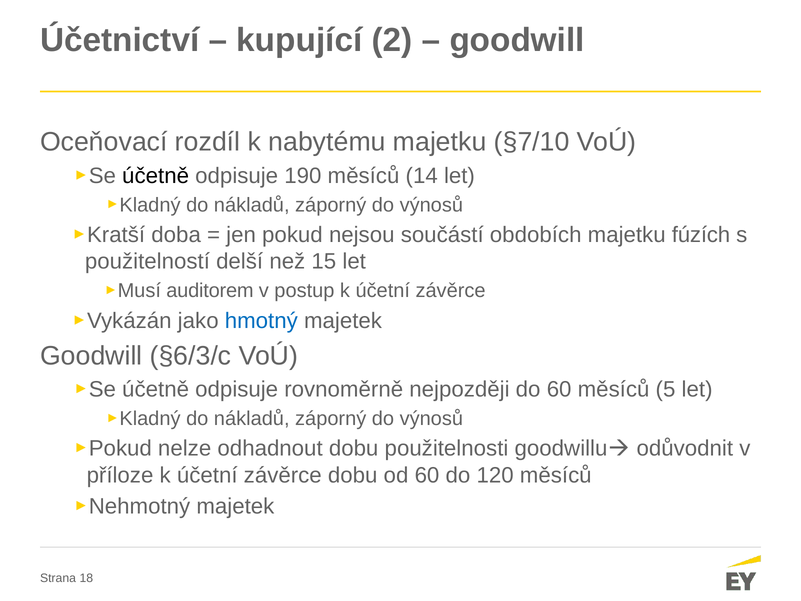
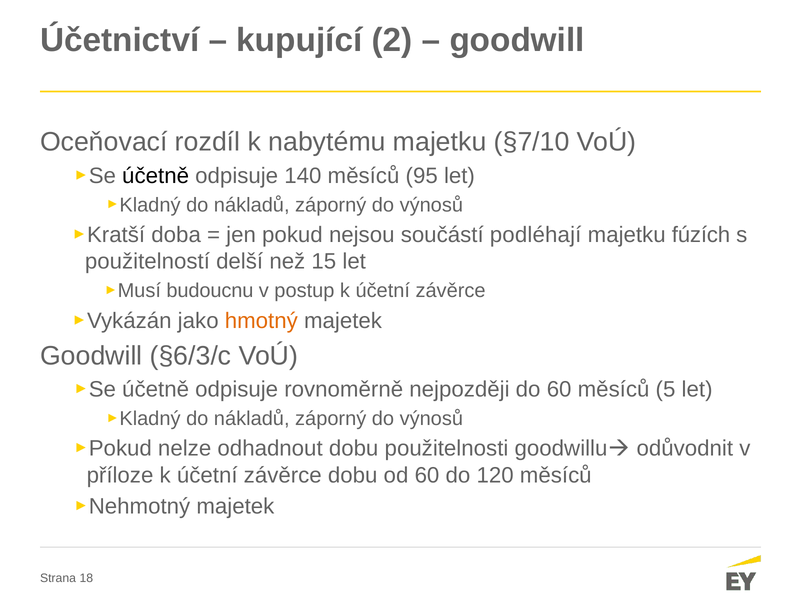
190: 190 -> 140
14: 14 -> 95
obdobích: obdobích -> podléhají
auditorem: auditorem -> budoucnu
hmotný colour: blue -> orange
